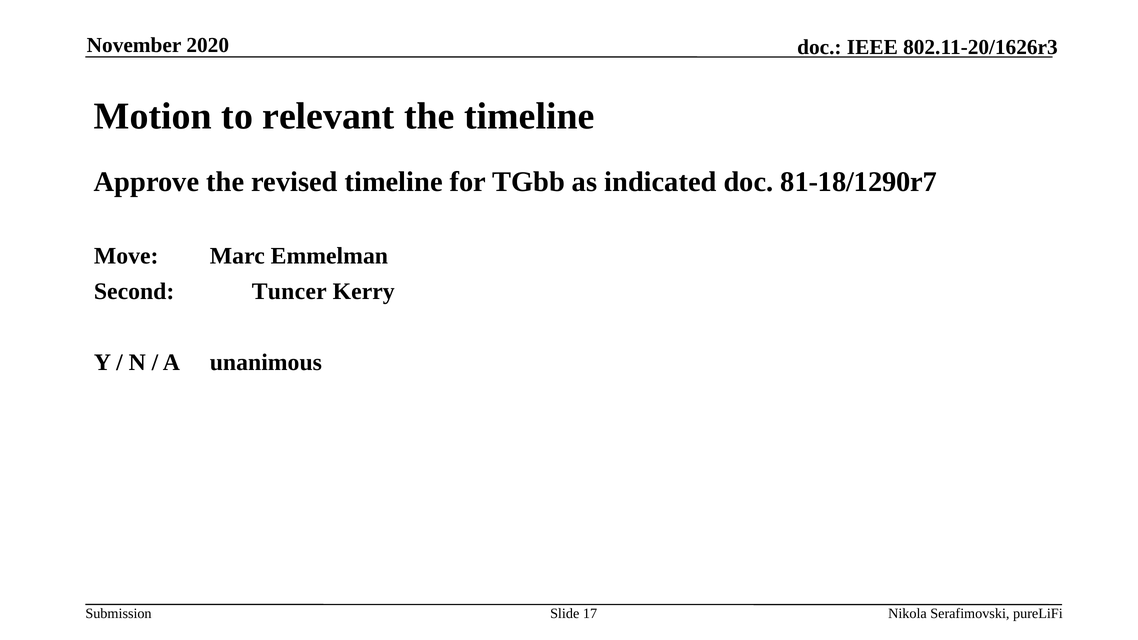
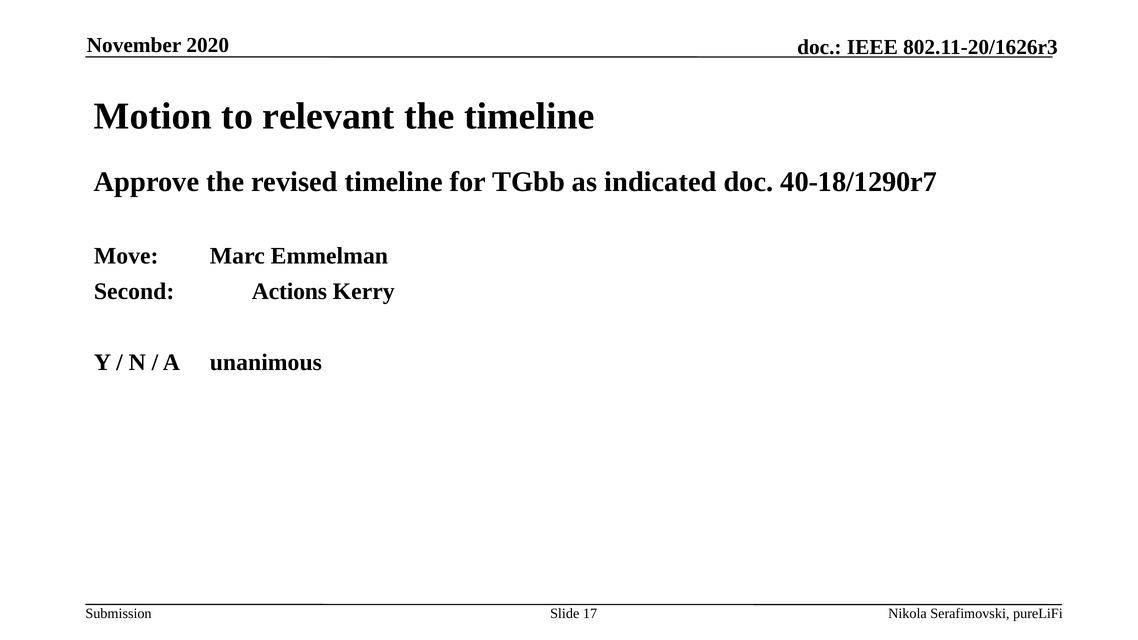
81-18/1290r7: 81-18/1290r7 -> 40-18/1290r7
Tuncer: Tuncer -> Actions
